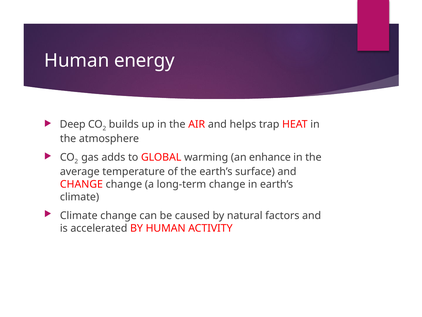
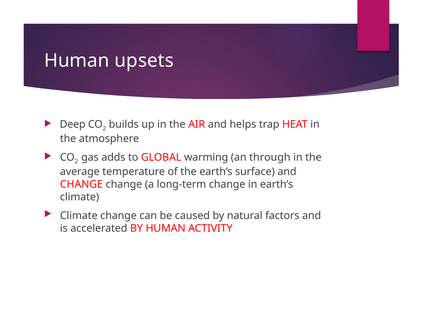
energy: energy -> upsets
enhance: enhance -> through
